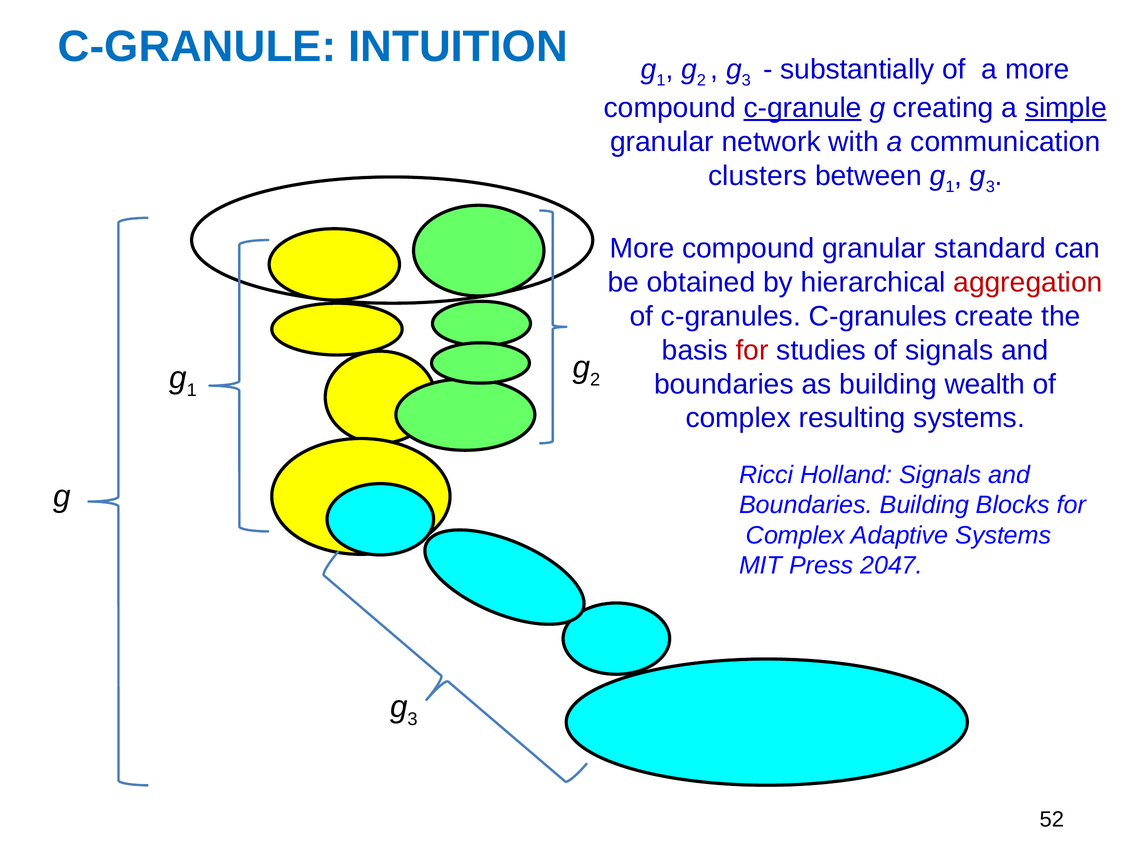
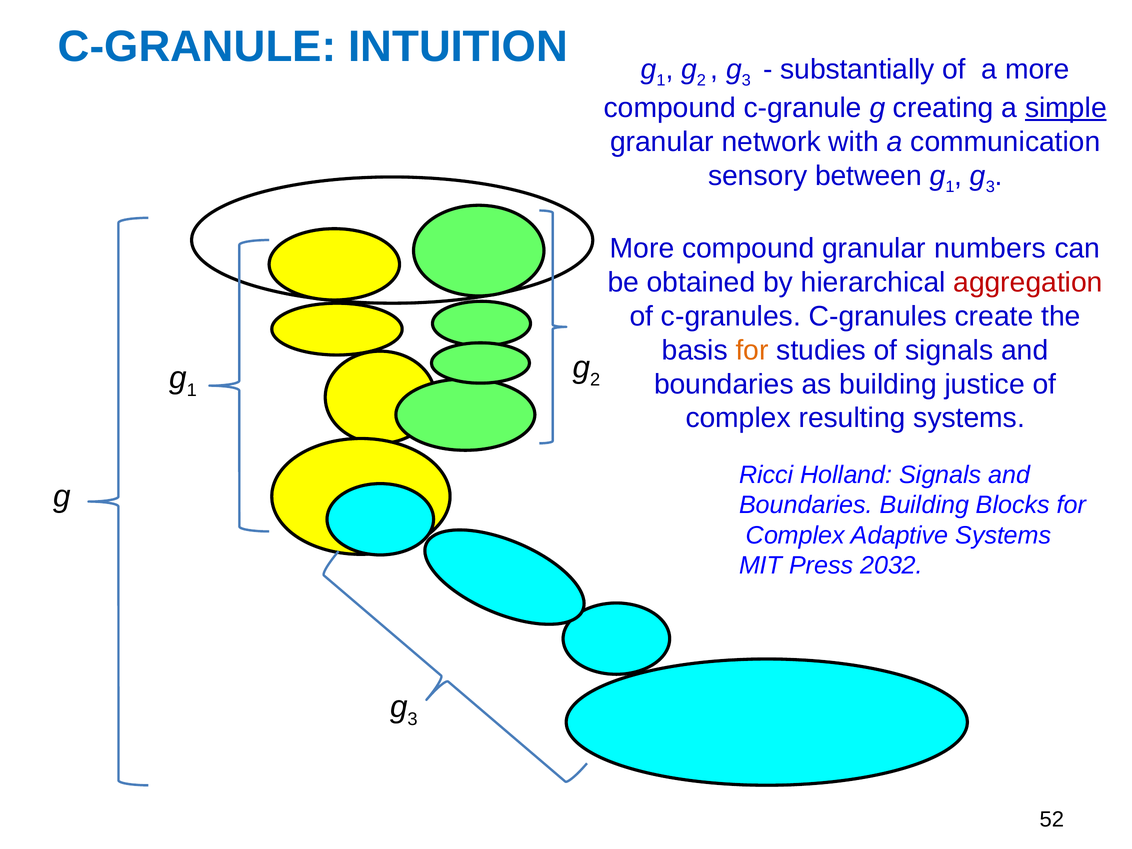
c-granule at (803, 108) underline: present -> none
clusters: clusters -> sensory
standard: standard -> numbers
for at (752, 350) colour: red -> orange
wealth: wealth -> justice
2047: 2047 -> 2032
